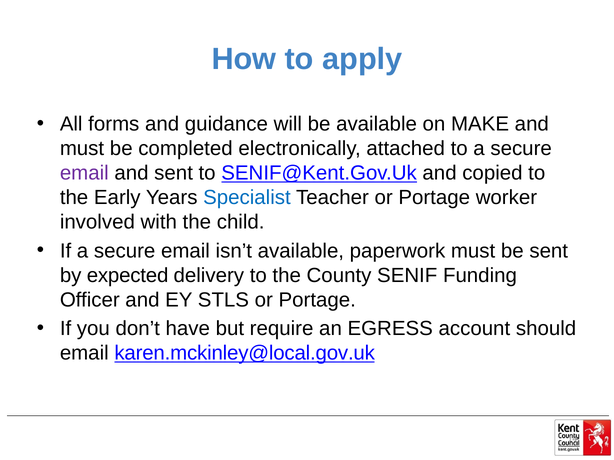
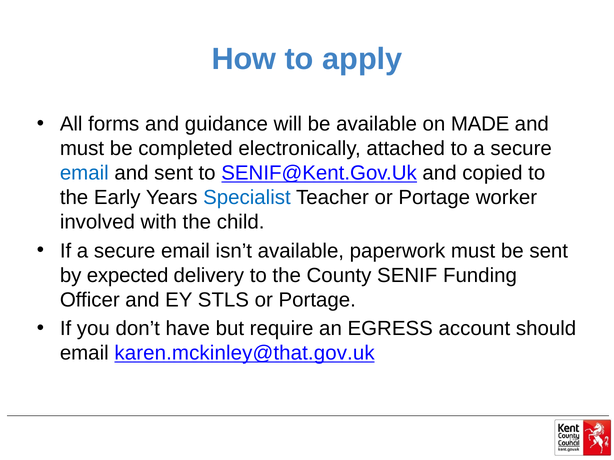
MAKE: MAKE -> MADE
email at (84, 173) colour: purple -> blue
karen.mckinley@local.gov.uk: karen.mckinley@local.gov.uk -> karen.mckinley@that.gov.uk
